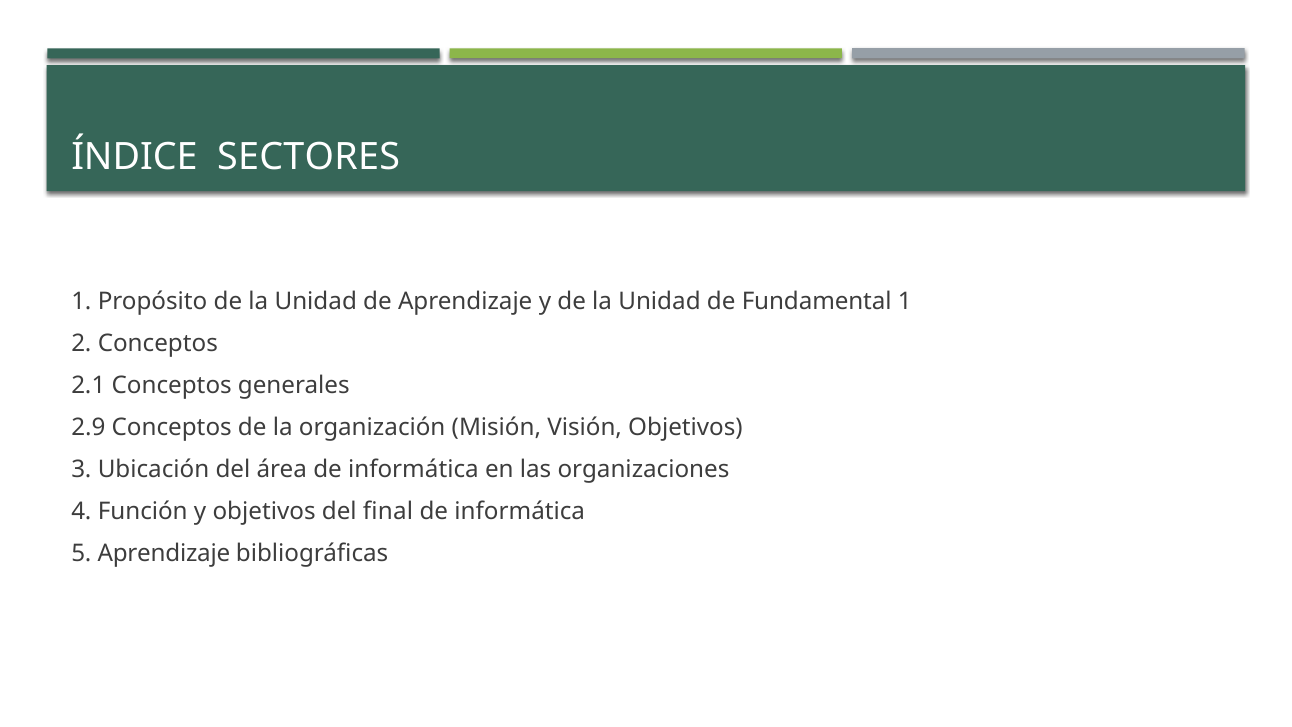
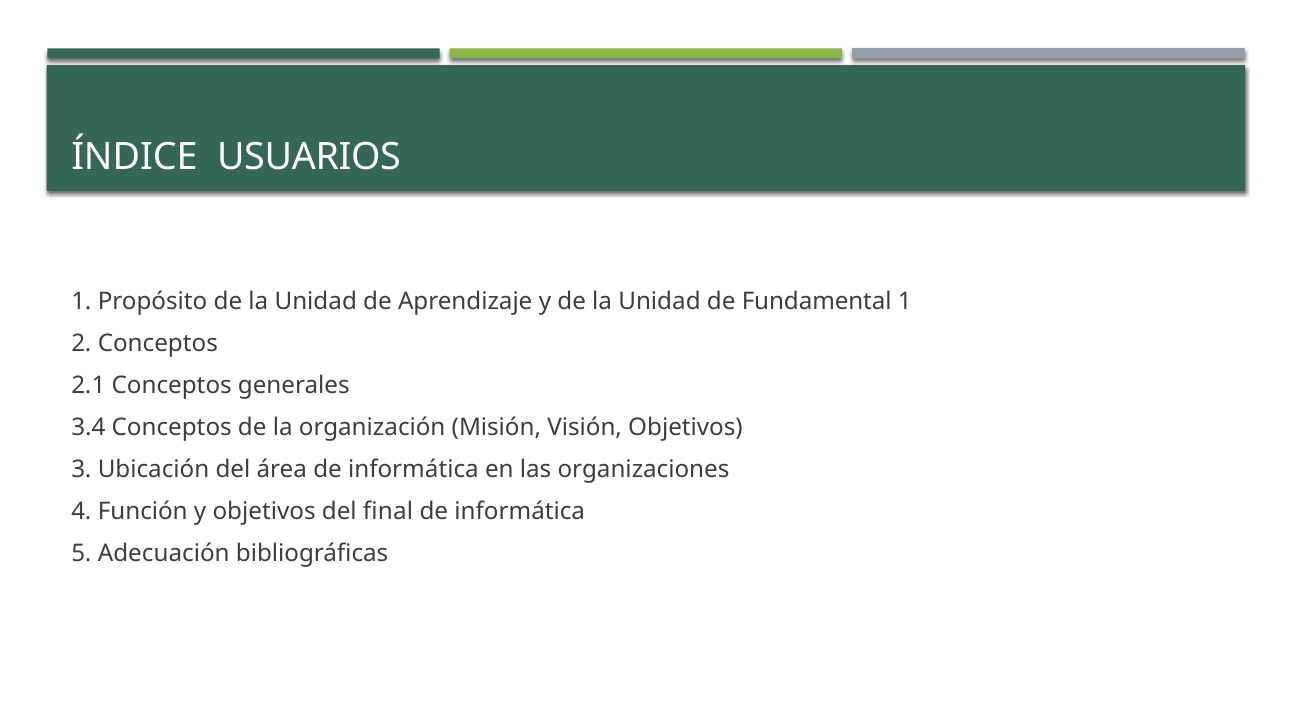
SECTORES: SECTORES -> USUARIOS
2.9: 2.9 -> 3.4
5 Aprendizaje: Aprendizaje -> Adecuación
